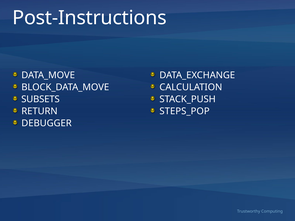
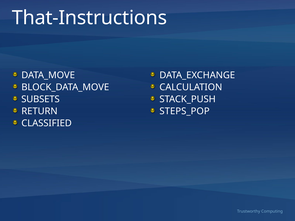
Post-Instructions: Post-Instructions -> That-Instructions
DEBUGGER: DEBUGGER -> CLASSIFIED
